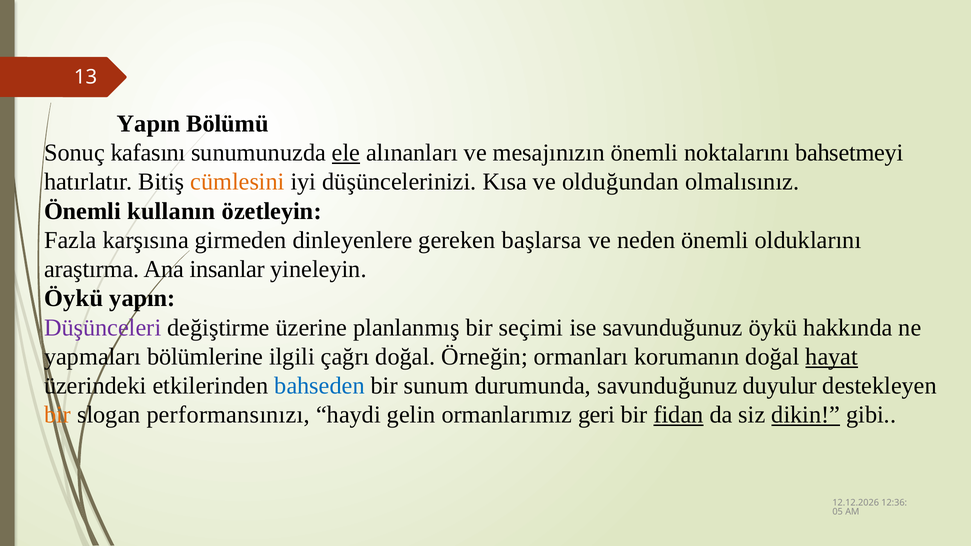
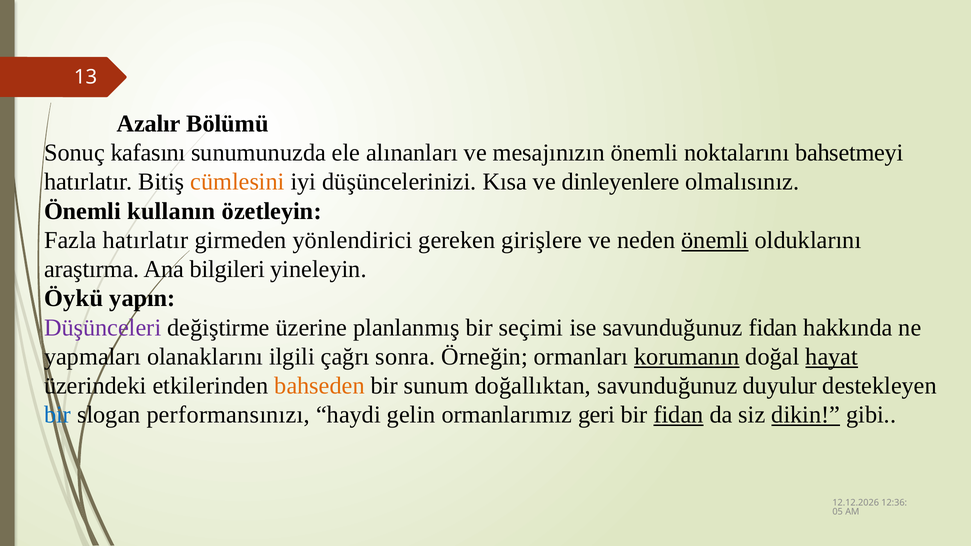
Yapın at (149, 124): Yapın -> Azalır
ele underline: present -> none
olduğundan: olduğundan -> dinleyenlere
Fazla karşısına: karşısına -> hatırlatır
dinleyenlere: dinleyenlere -> yönlendirici
başlarsa: başlarsa -> girişlere
önemli at (715, 240) underline: none -> present
insanlar: insanlar -> bilgileri
savunduğunuz öykü: öykü -> fidan
bölümlerine: bölümlerine -> olanaklarını
çağrı doğal: doğal -> sonra
korumanın underline: none -> present
bahseden colour: blue -> orange
durumunda: durumunda -> doğallıktan
bir at (58, 415) colour: orange -> blue
